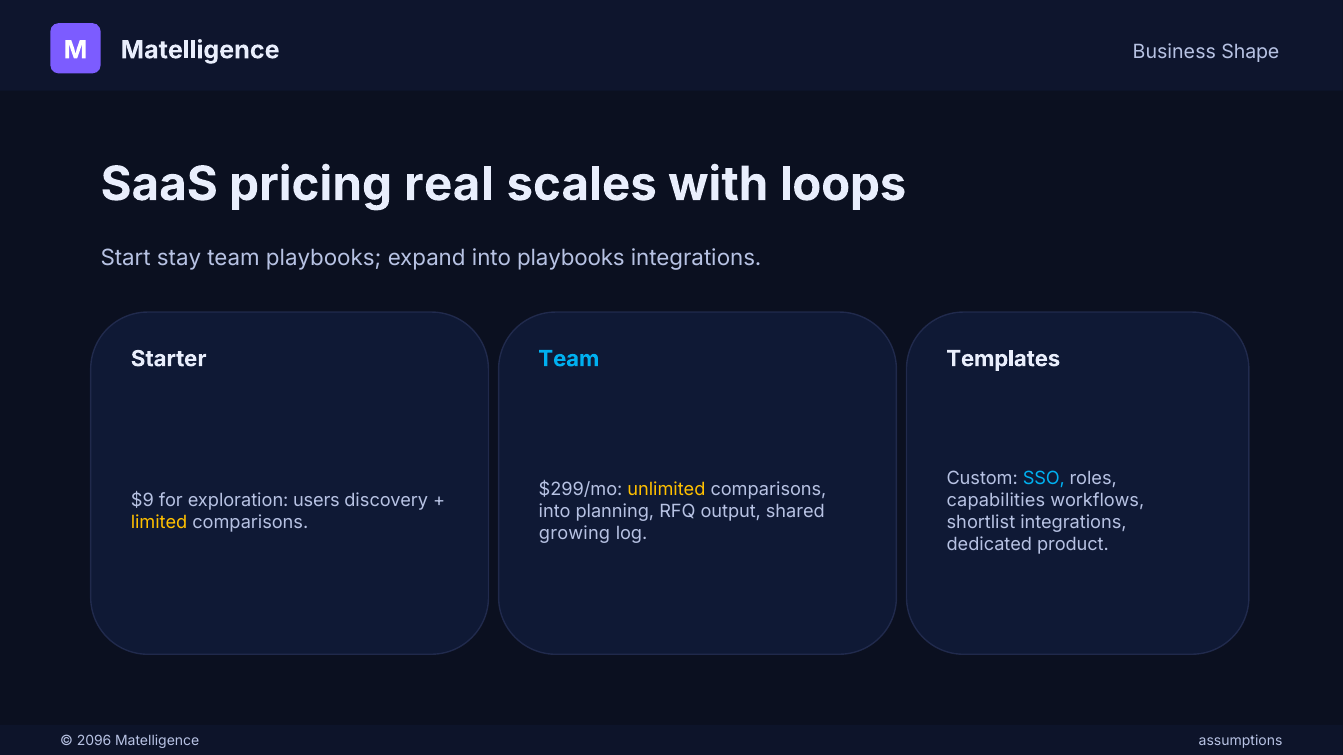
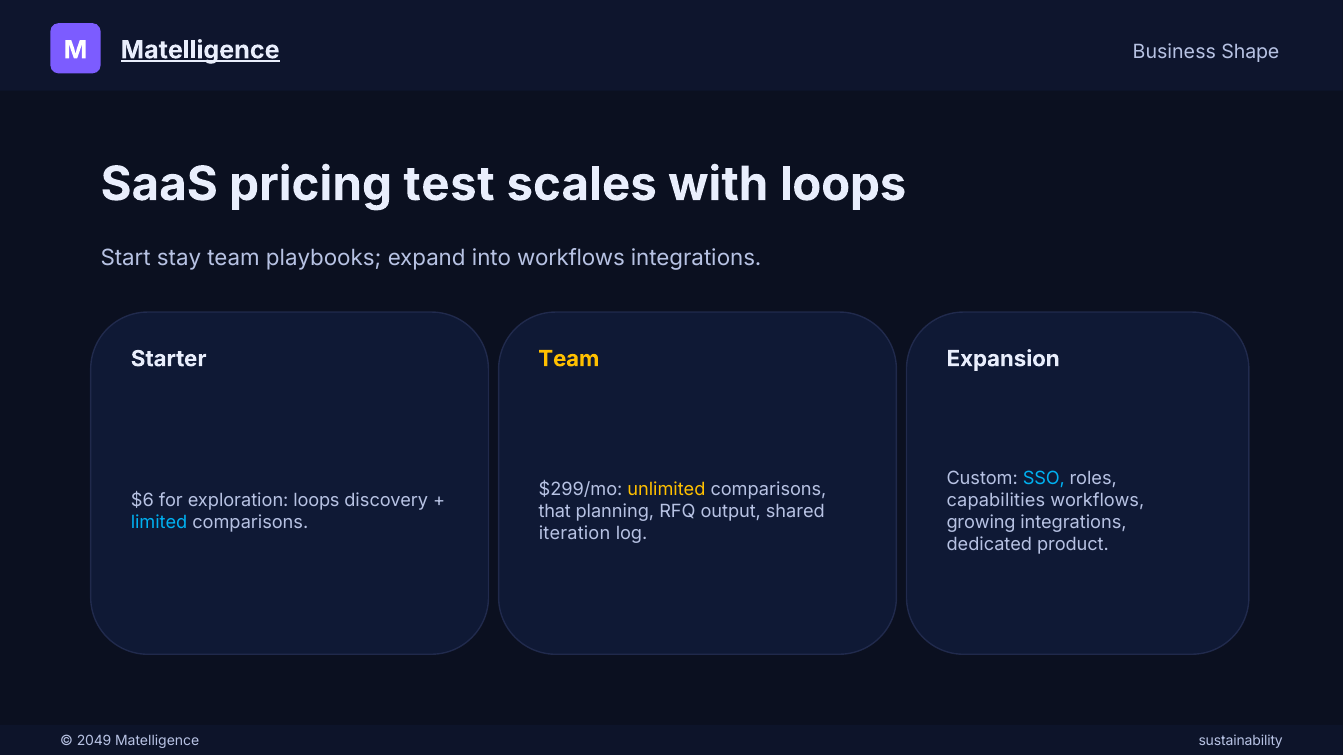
Matelligence at (200, 50) underline: none -> present
real: real -> test
into playbooks: playbooks -> workflows
Team at (569, 359) colour: light blue -> yellow
Templates: Templates -> Expansion
$9: $9 -> $6
exploration users: users -> loops
into at (555, 512): into -> that
limited colour: yellow -> light blue
shortlist: shortlist -> growing
growing: growing -> iteration
2096: 2096 -> 2049
assumptions: assumptions -> sustainability
